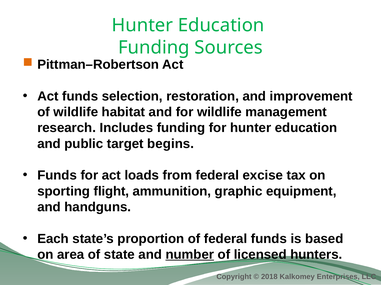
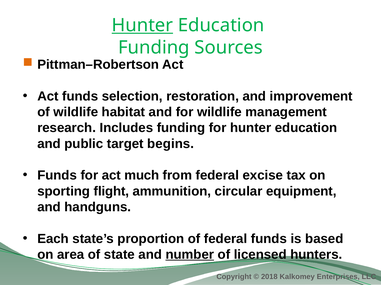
Hunter at (142, 25) underline: none -> present
loads: loads -> much
graphic: graphic -> circular
